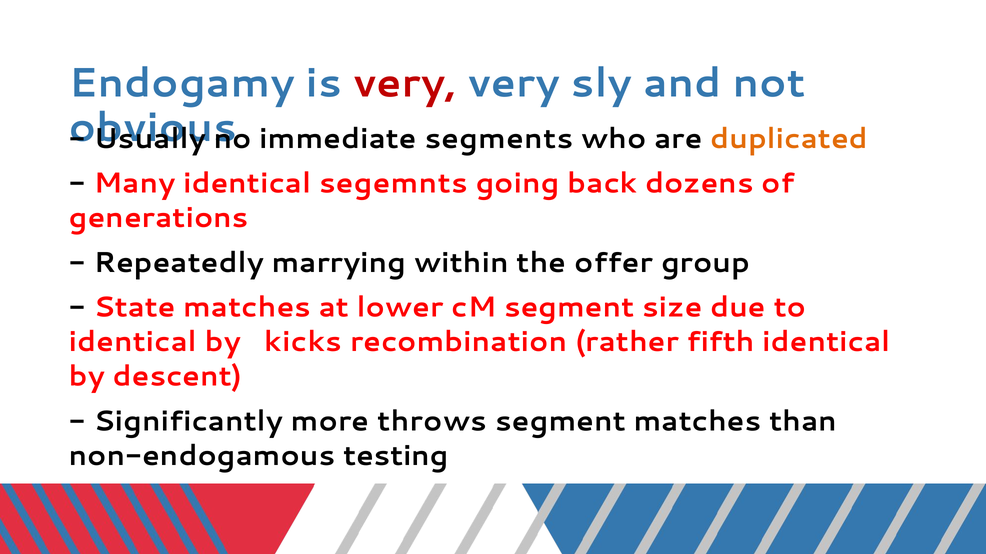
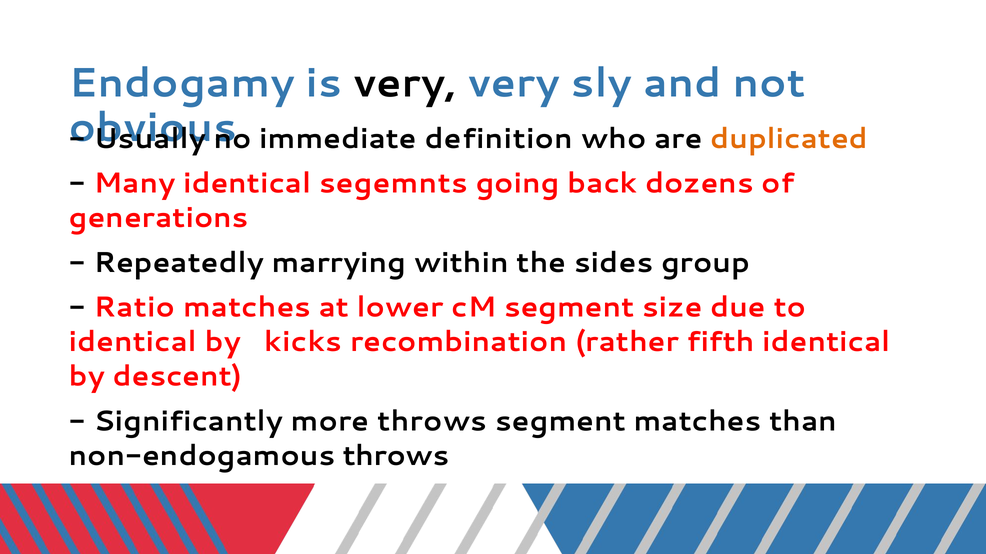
very at (405, 83) colour: red -> black
segments: segments -> definition
offer: offer -> sides
State: State -> Ratio
non-endogamous testing: testing -> throws
